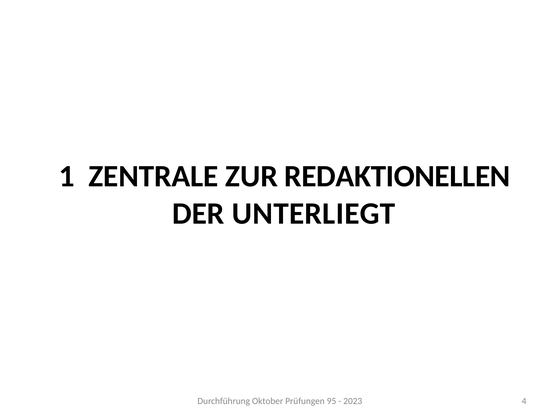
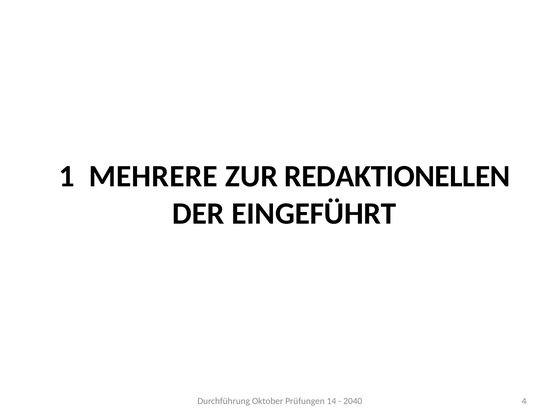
ZENTRALE: ZENTRALE -> MEHRERE
UNTERLIEGT: UNTERLIEGT -> EINGEFÜHRT
95: 95 -> 14
2023: 2023 -> 2040
